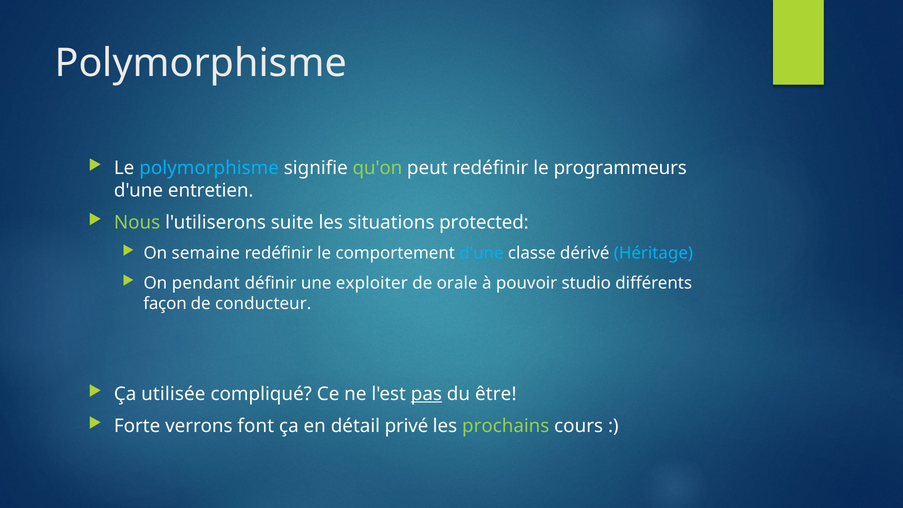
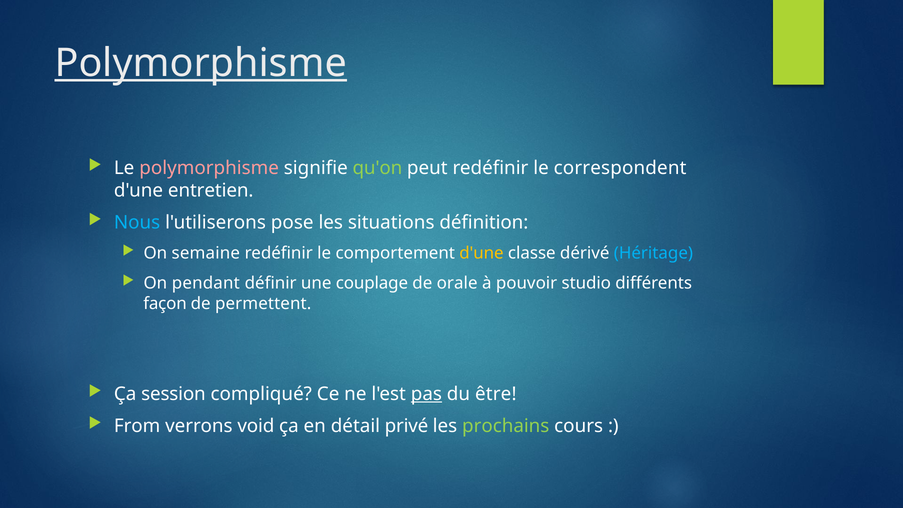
Polymorphisme at (201, 63) underline: none -> present
polymorphisme at (209, 168) colour: light blue -> pink
programmeurs: programmeurs -> correspondent
Nous colour: light green -> light blue
suite: suite -> pose
protected: protected -> définition
d'une at (481, 253) colour: light blue -> yellow
exploiter: exploiter -> couplage
conducteur: conducteur -> permettent
utilisée: utilisée -> session
Forte: Forte -> From
font: font -> void
